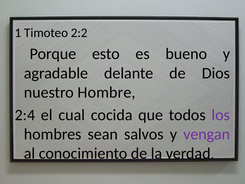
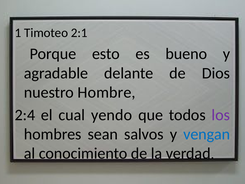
2:2: 2:2 -> 2:1
cocida: cocida -> yendo
vengan colour: purple -> blue
